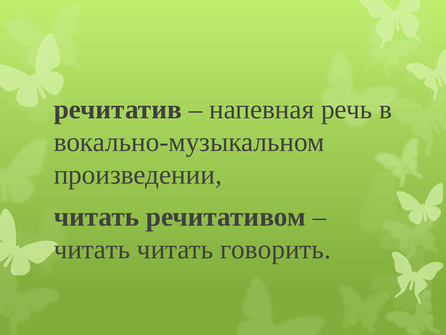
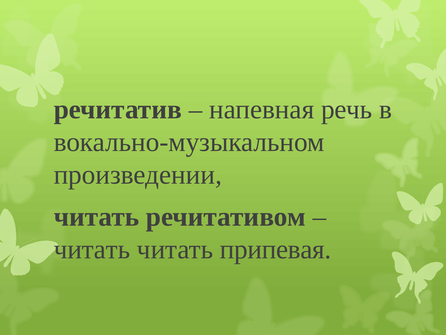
говорить: говорить -> припевая
